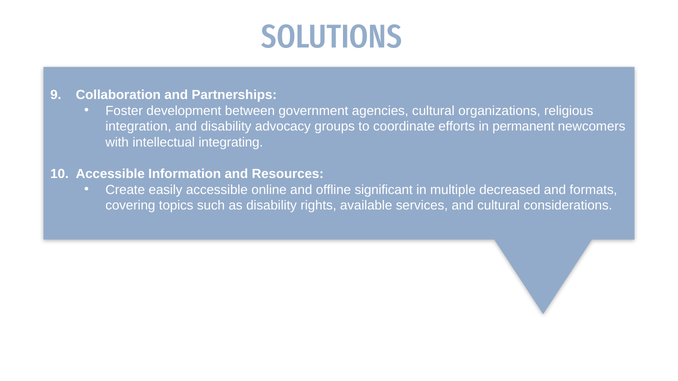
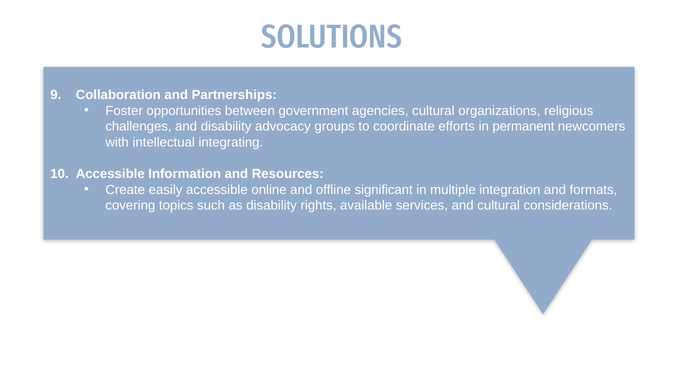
development: development -> opportunities
integration: integration -> challenges
decreased: decreased -> integration
